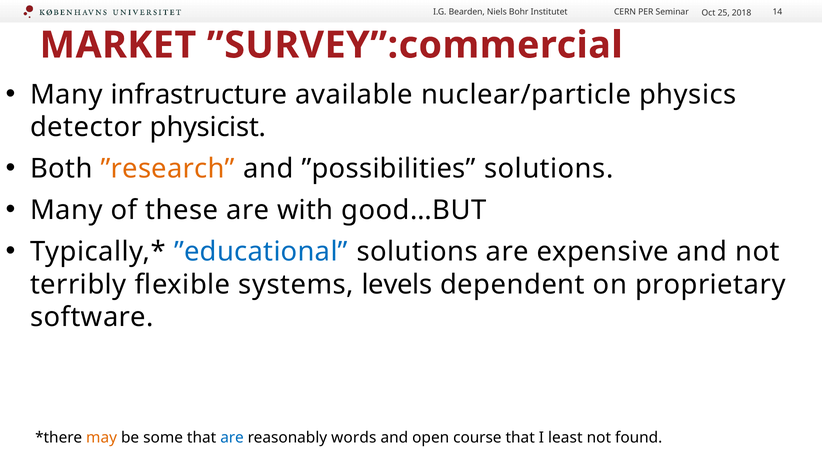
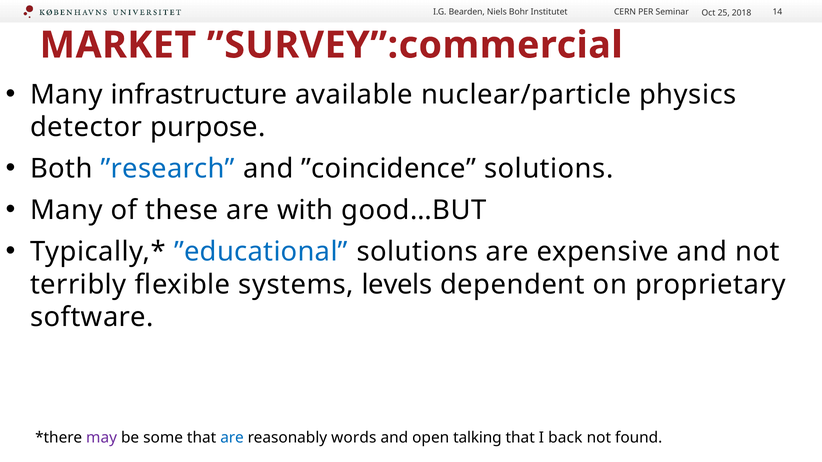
physicist: physicist -> purpose
”research colour: orange -> blue
”possibilities: ”possibilities -> ”coincidence
may colour: orange -> purple
course: course -> talking
least: least -> back
